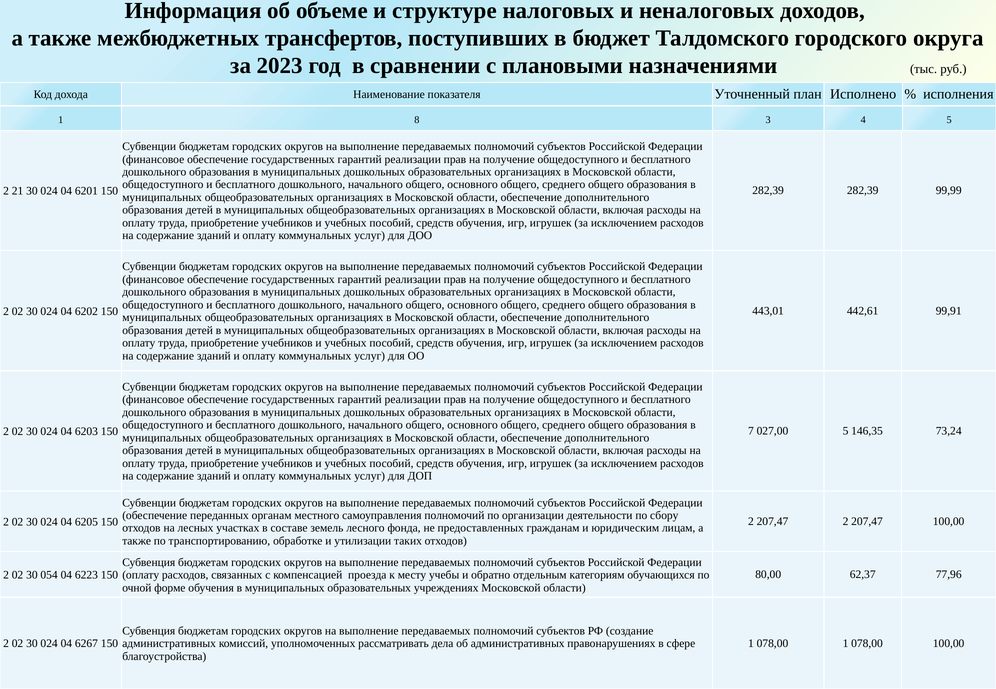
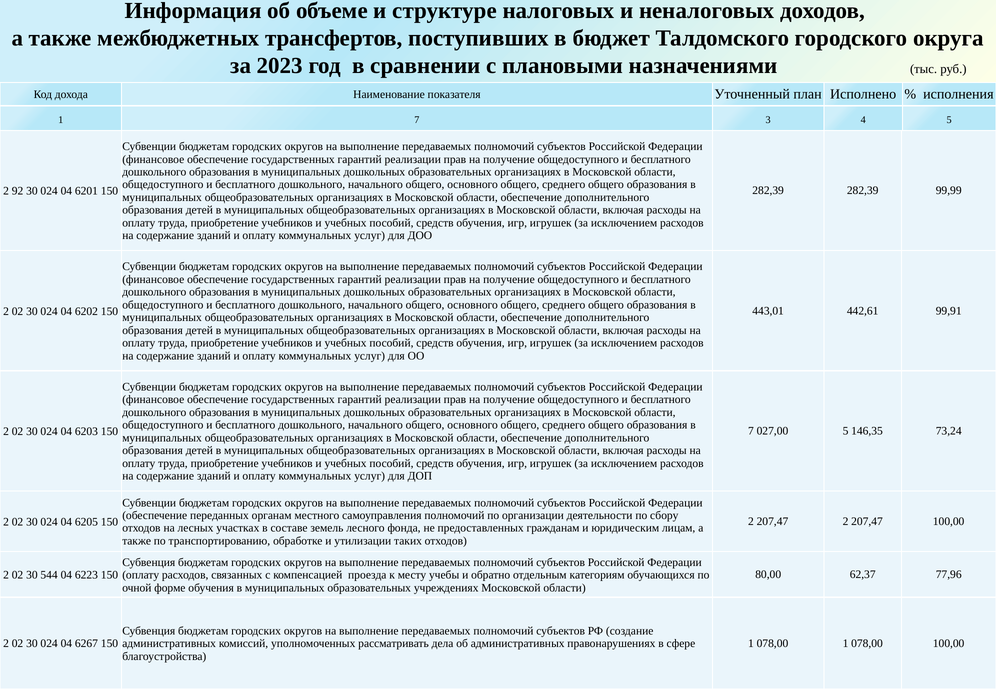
1 8: 8 -> 7
21: 21 -> 92
054: 054 -> 544
